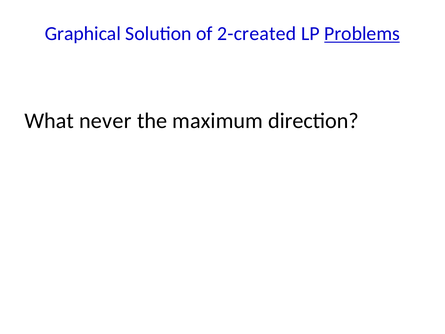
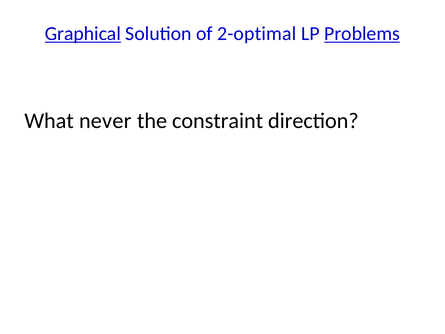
Graphical underline: none -> present
2-created: 2-created -> 2-optimal
maximum: maximum -> constraint
